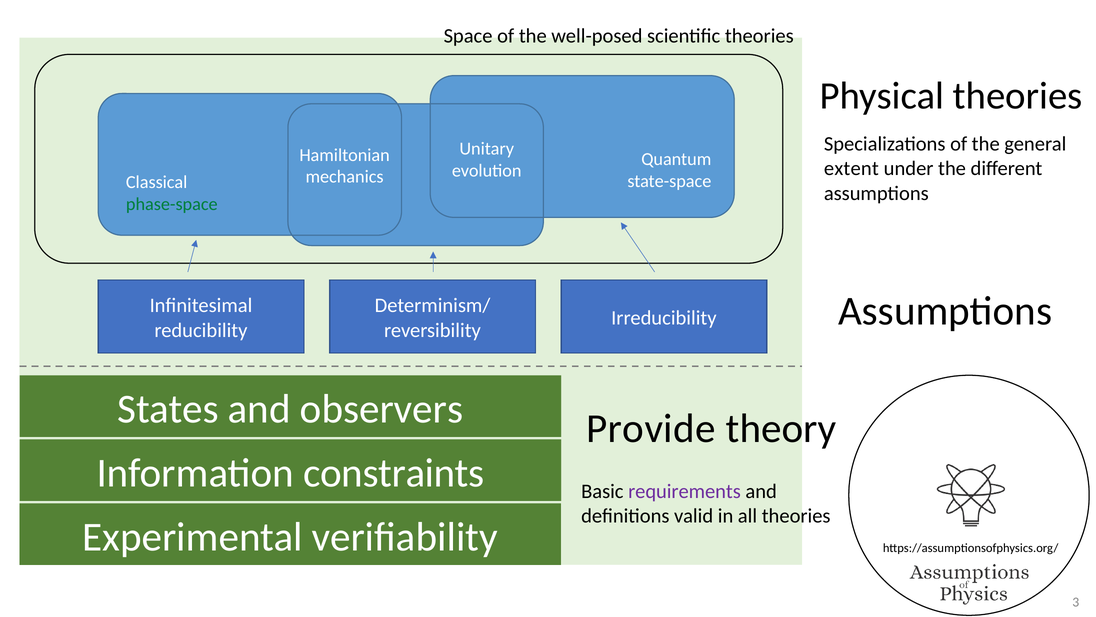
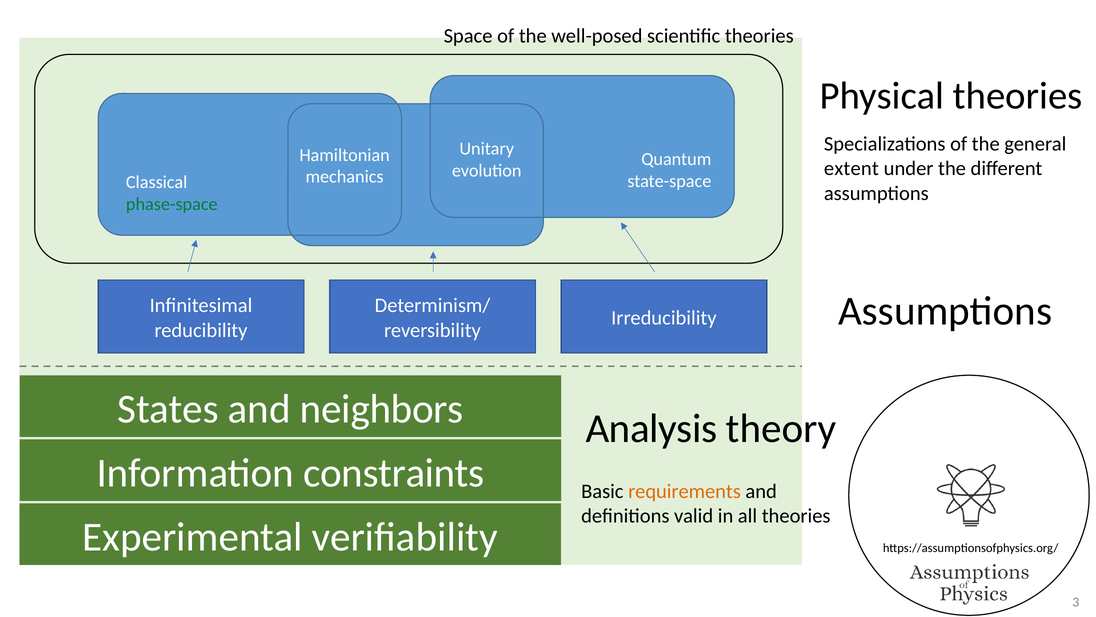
observers: observers -> neighbors
Provide: Provide -> Analysis
requirements colour: purple -> orange
